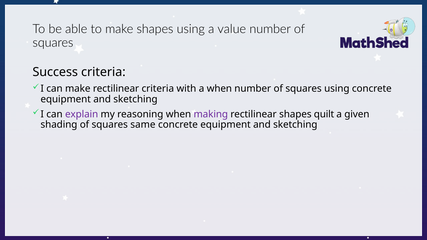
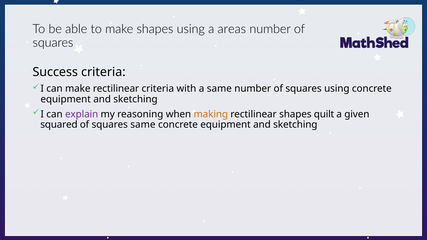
value: value -> areas
a when: when -> same
making colour: purple -> orange
shading: shading -> squared
